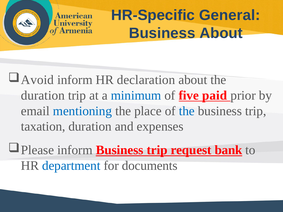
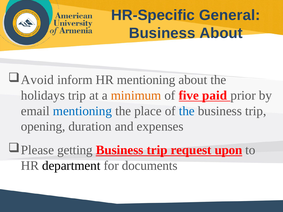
HR declaration: declaration -> mentioning
duration at (43, 95): duration -> holidays
minimum colour: blue -> orange
taxation: taxation -> opening
Please inform: inform -> getting
bank: bank -> upon
department colour: blue -> black
